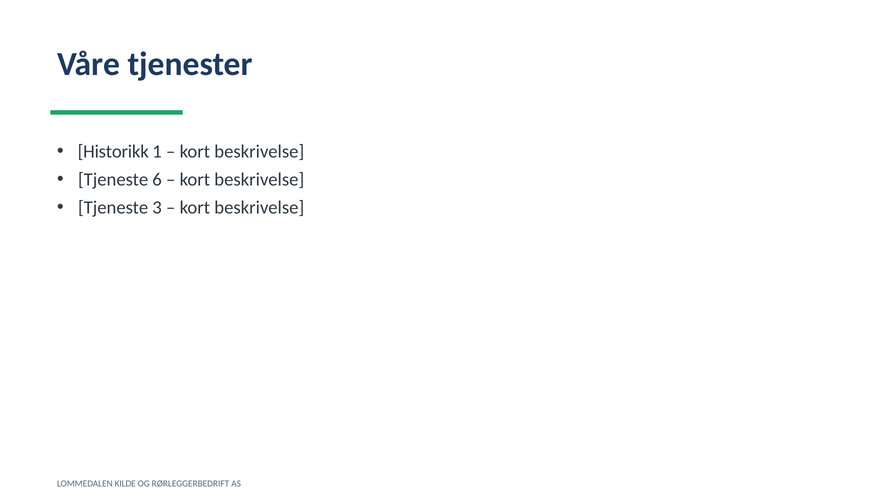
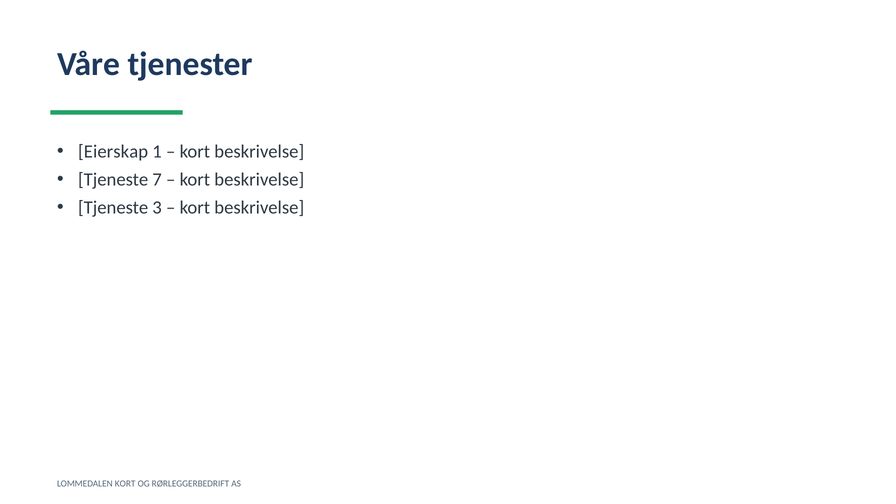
Historikk: Historikk -> Eierskap
6: 6 -> 7
LOMMEDALEN KILDE: KILDE -> KORT
